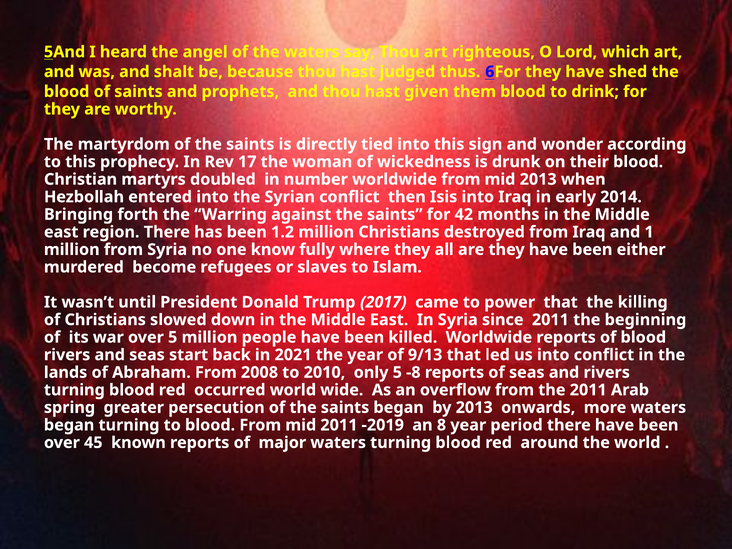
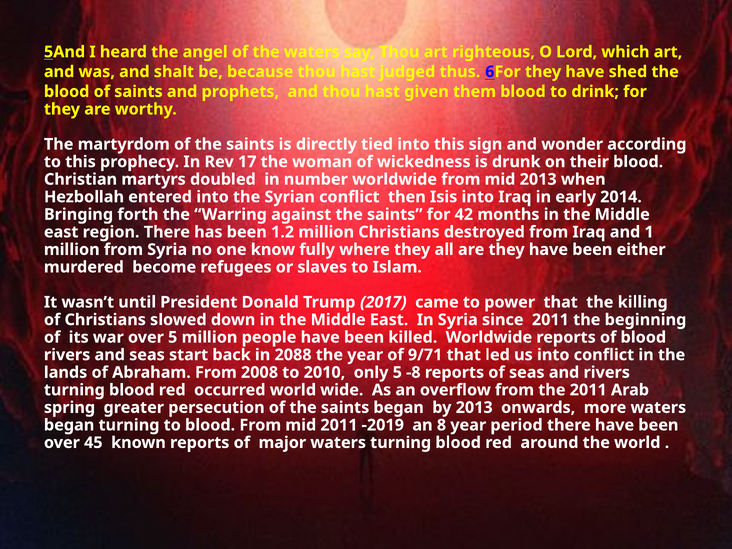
2021: 2021 -> 2088
9/13: 9/13 -> 9/71
